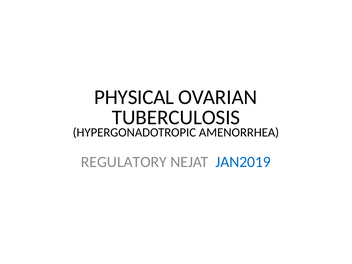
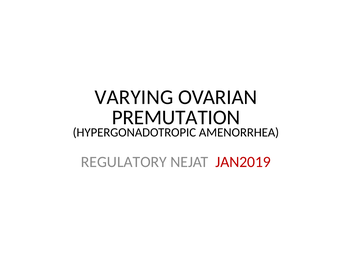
PHYSICAL: PHYSICAL -> VARYING
TUBERCULOSIS: TUBERCULOSIS -> PREMUTATION
JAN2019 colour: blue -> red
